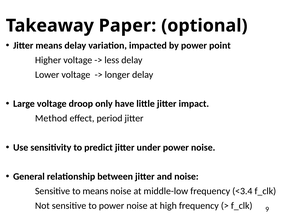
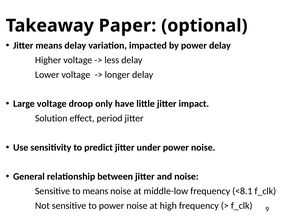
power point: point -> delay
Method: Method -> Solution
<3.4: <3.4 -> <8.1
